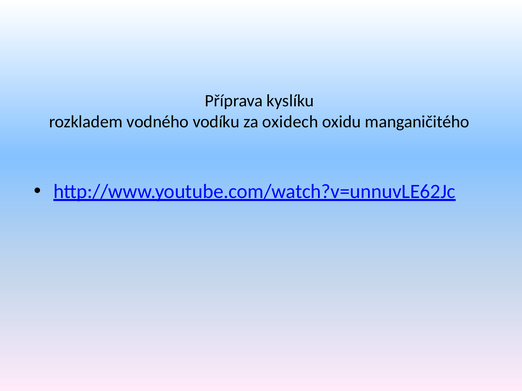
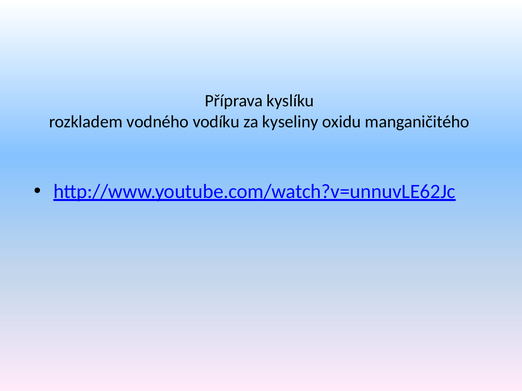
oxidech: oxidech -> kyseliny
